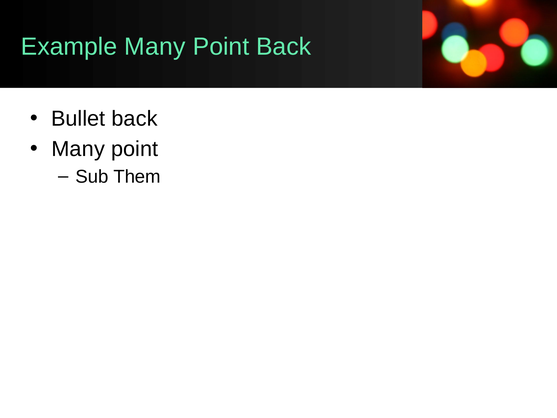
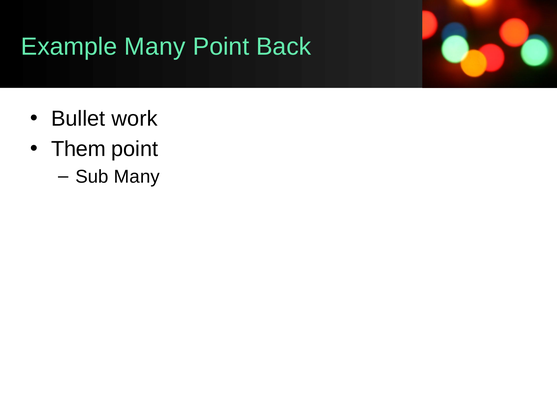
Bullet back: back -> work
Many at (78, 149): Many -> Them
Sub Them: Them -> Many
